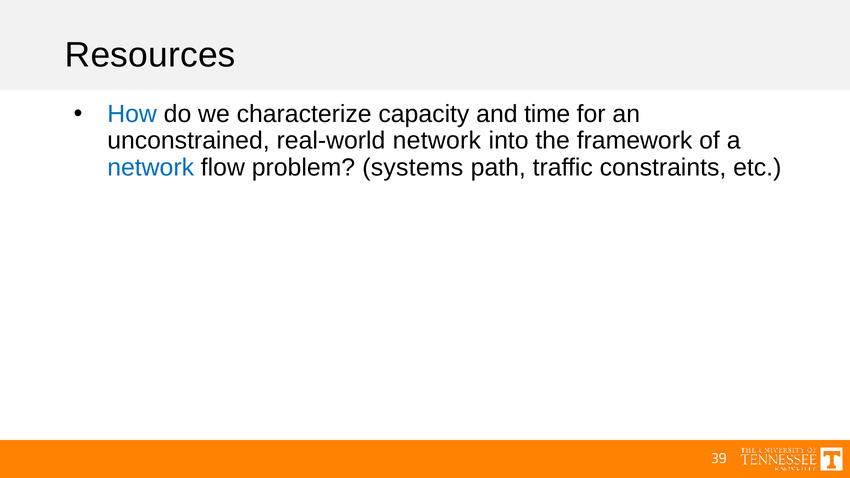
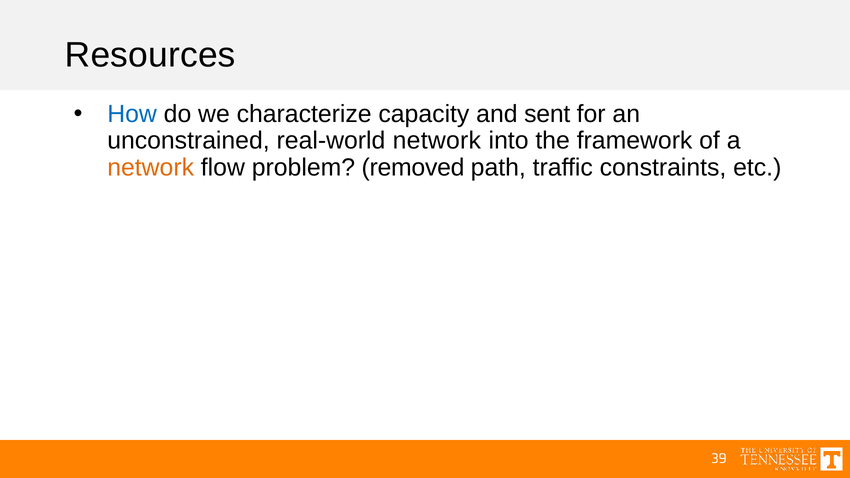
time: time -> sent
network at (151, 167) colour: blue -> orange
systems: systems -> removed
